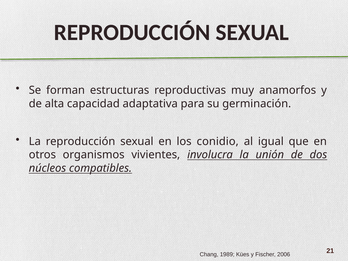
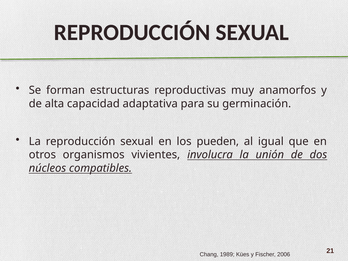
conidio: conidio -> pueden
